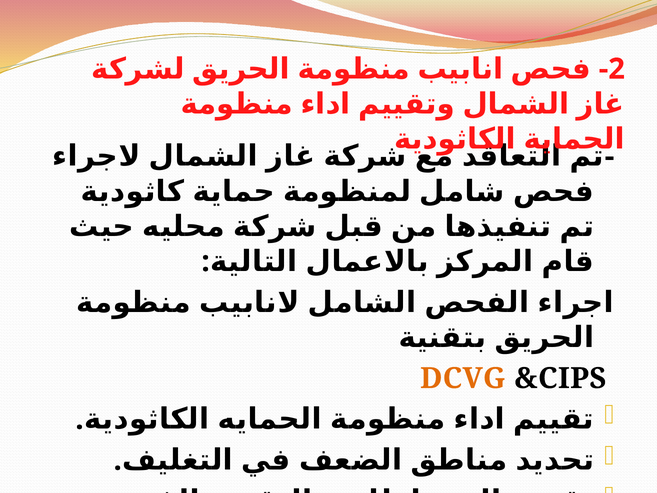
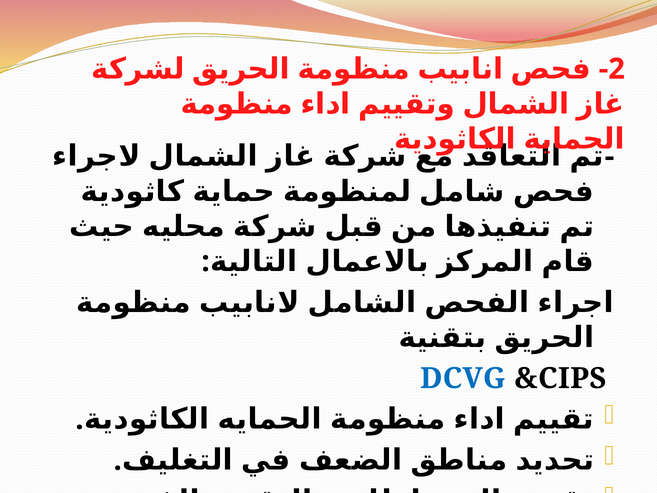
DCVG colour: orange -> blue
